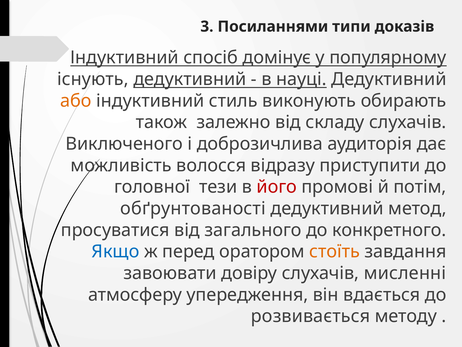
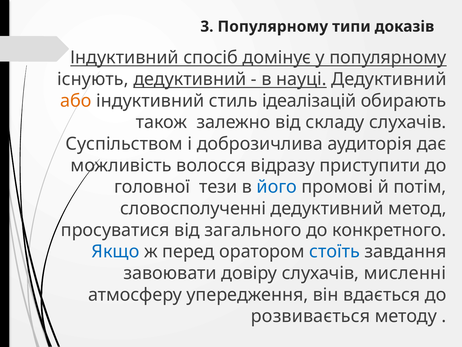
3 Посиланнями: Посиланнями -> Популярному
виконують: виконують -> ідеалізацій
Виключеного: Виключеного -> Суспільством
його colour: red -> blue
обґрунтованості: обґрунтованості -> словосполученні
стоїть colour: orange -> blue
